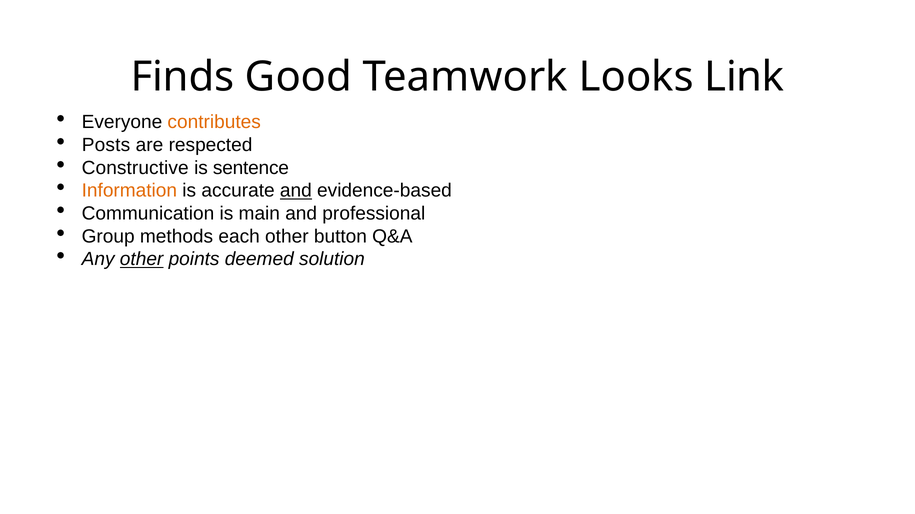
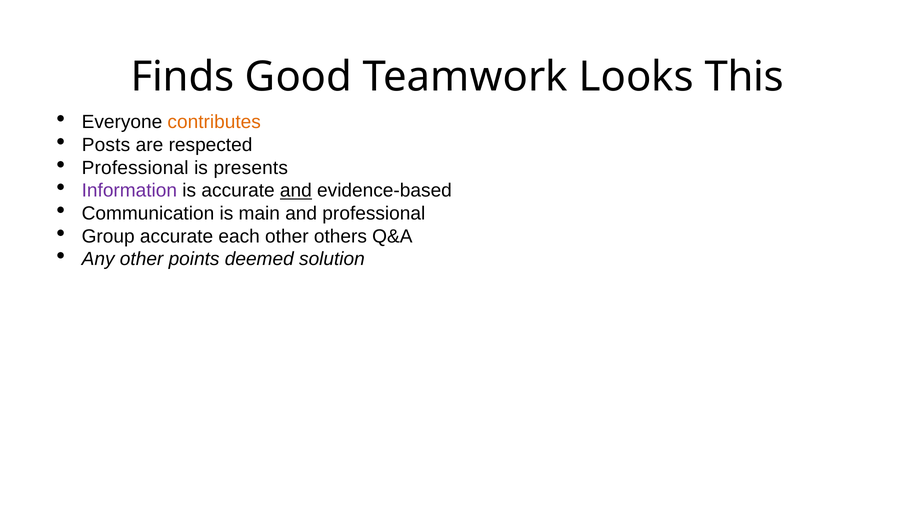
Link: Link -> This
Constructive at (135, 168): Constructive -> Professional
sentence: sentence -> presents
Information colour: orange -> purple
Group methods: methods -> accurate
button: button -> others
other at (142, 260) underline: present -> none
